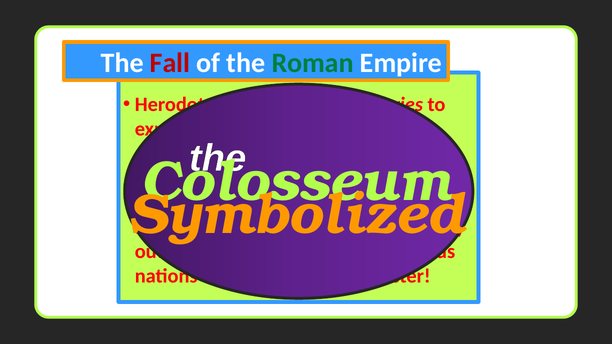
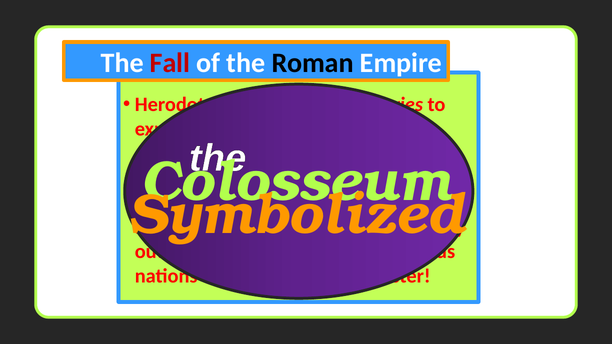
Roman colour: green -> black
